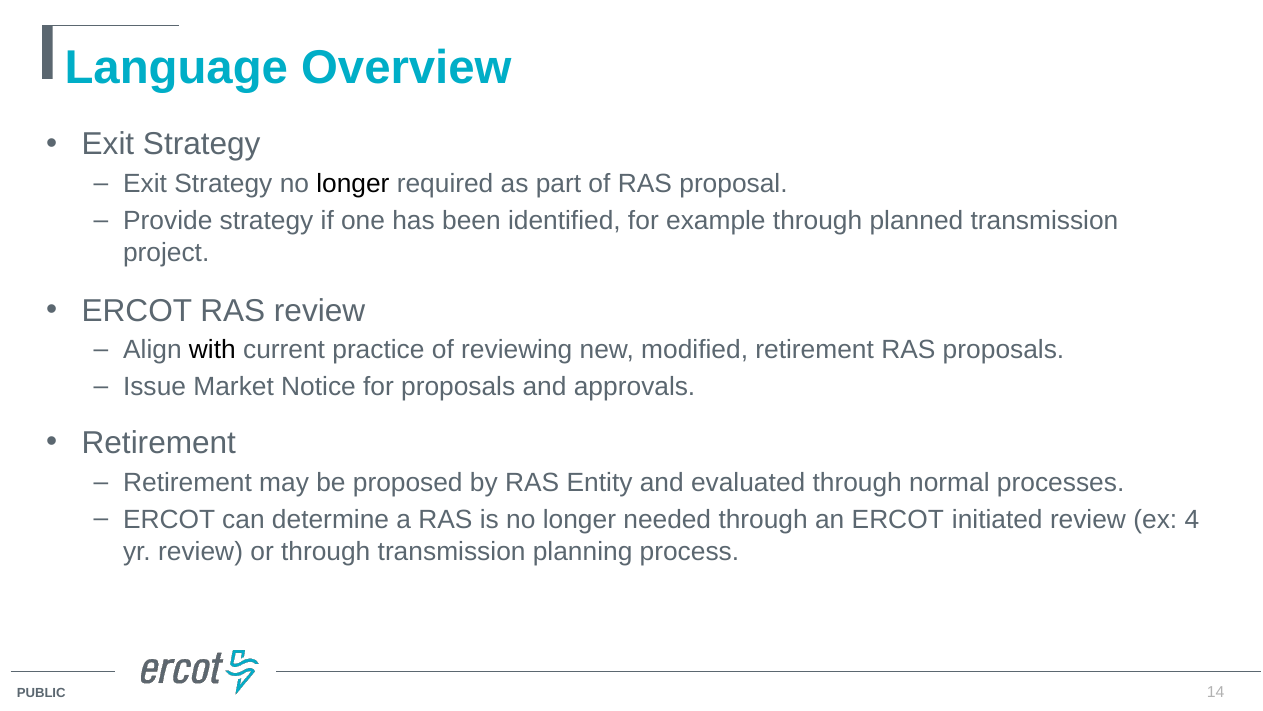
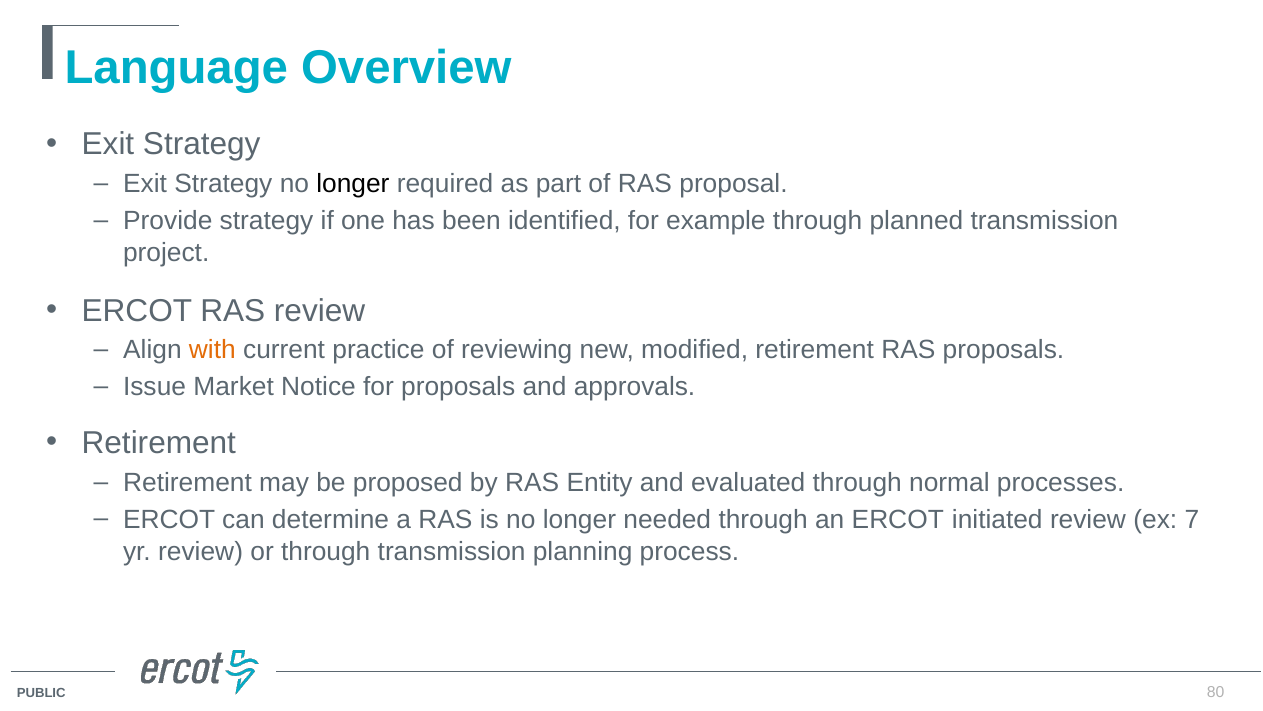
with colour: black -> orange
4: 4 -> 7
14: 14 -> 80
